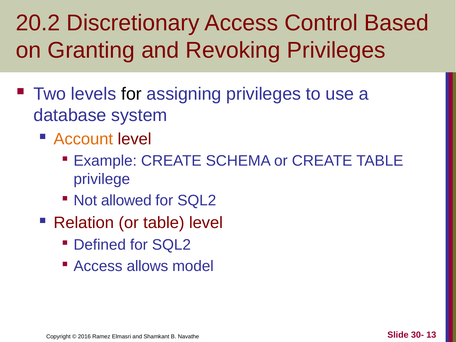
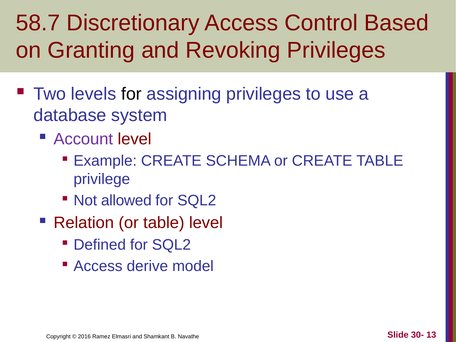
20.2: 20.2 -> 58.7
Account colour: orange -> purple
allows: allows -> derive
